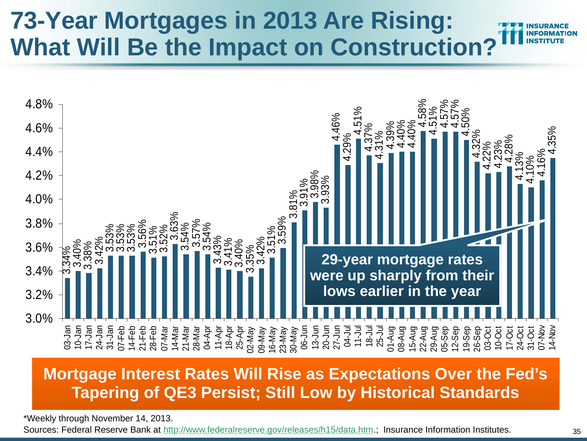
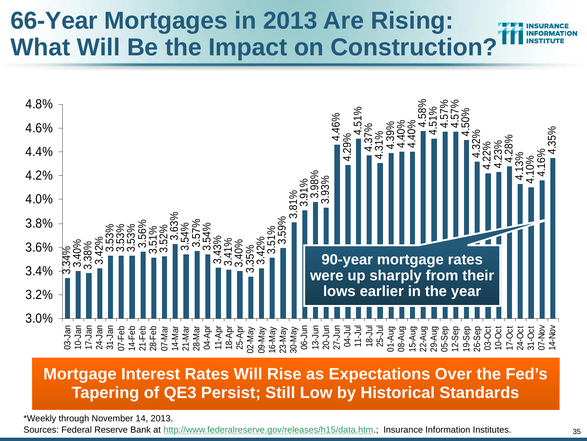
73-Year: 73-Year -> 66-Year
29-year: 29-year -> 90-year
